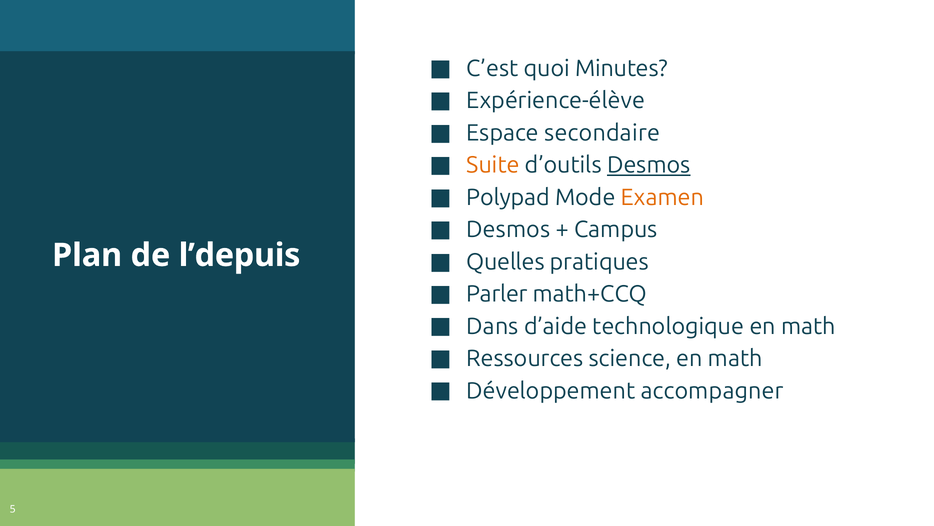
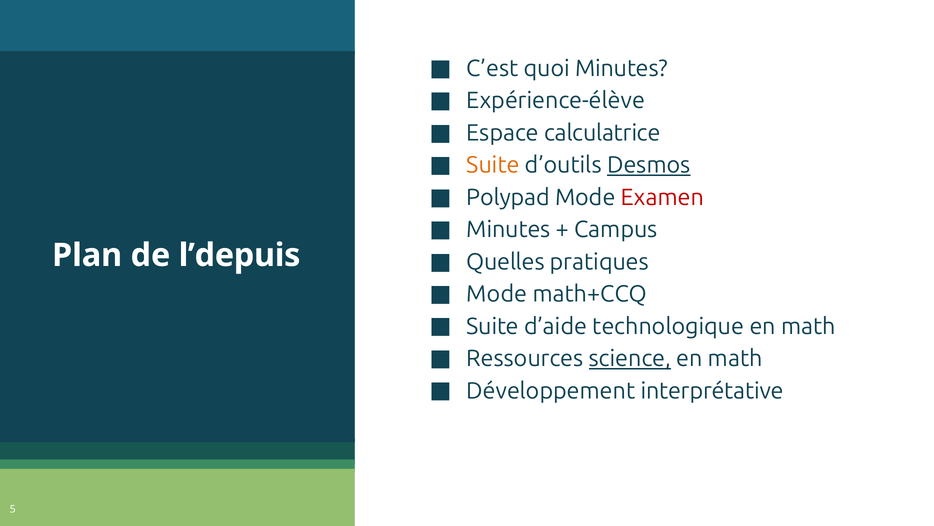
secondaire: secondaire -> calculatrice
Examen colour: orange -> red
Desmos at (508, 229): Desmos -> Minutes
Parler at (497, 294): Parler -> Mode
Dans at (492, 326): Dans -> Suite
science underline: none -> present
accompagner: accompagner -> interprétative
